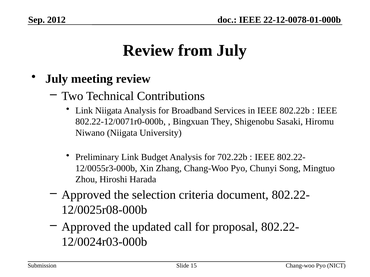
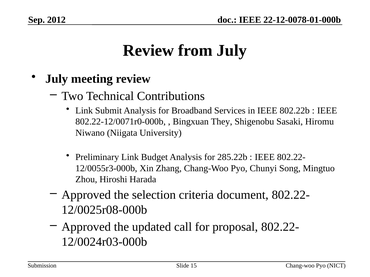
Link Niigata: Niigata -> Submit
702.22b: 702.22b -> 285.22b
